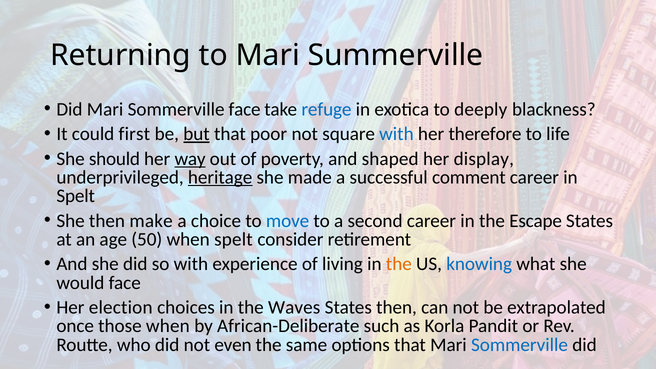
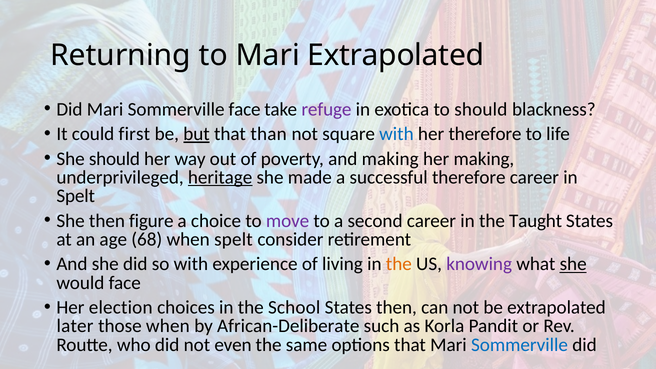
Mari Summerville: Summerville -> Extrapolated
refuge colour: blue -> purple
to deeply: deeply -> should
poor: poor -> than
way underline: present -> none
and shaped: shaped -> making
her display: display -> making
successful comment: comment -> therefore
make: make -> figure
move colour: blue -> purple
Escape: Escape -> Taught
50: 50 -> 68
knowing colour: blue -> purple
she at (573, 264) underline: none -> present
Waves: Waves -> School
once: once -> later
